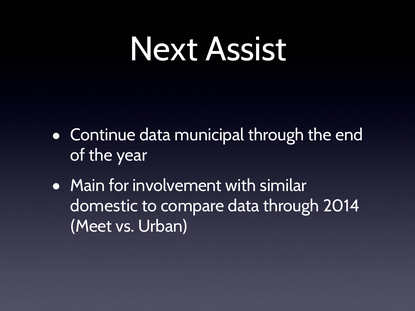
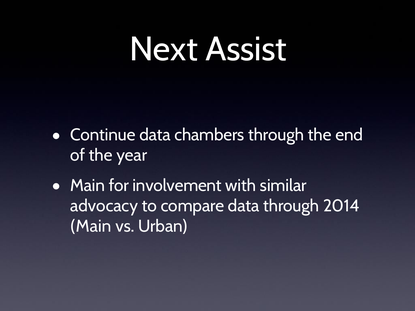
municipal: municipal -> chambers
domestic: domestic -> advocacy
Meet at (91, 226): Meet -> Main
